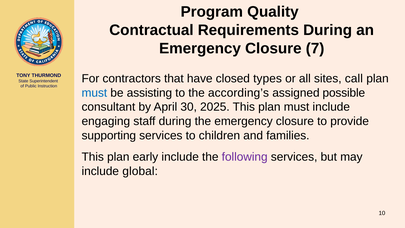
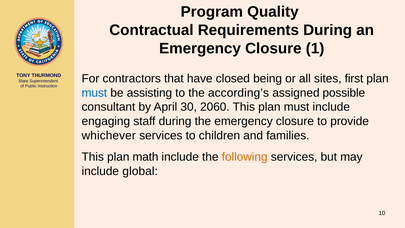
7: 7 -> 1
types: types -> being
call: call -> first
2025: 2025 -> 2060
supporting: supporting -> whichever
early: early -> math
following colour: purple -> orange
